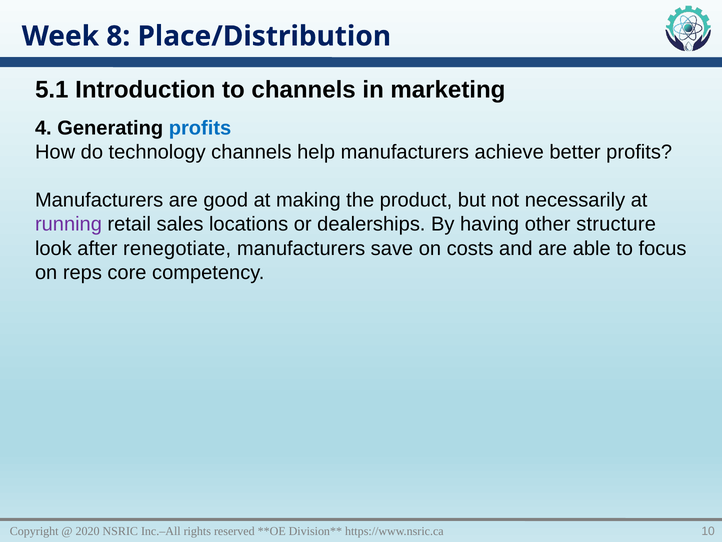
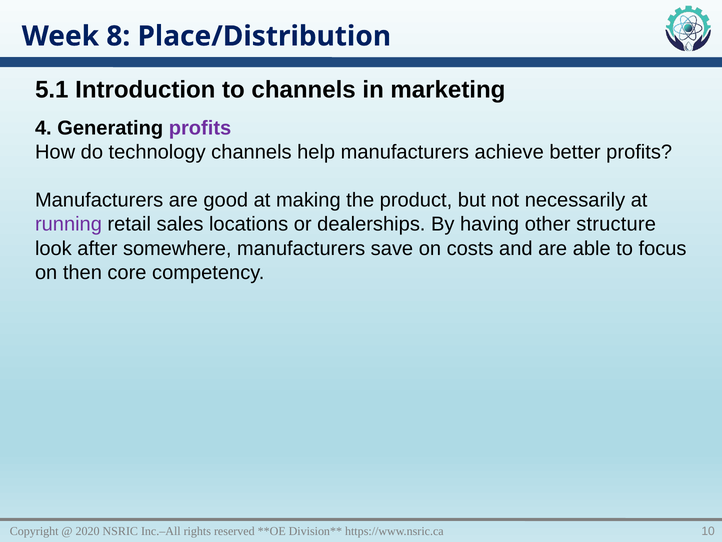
profits at (200, 128) colour: blue -> purple
renegotiate: renegotiate -> somewhere
reps: reps -> then
